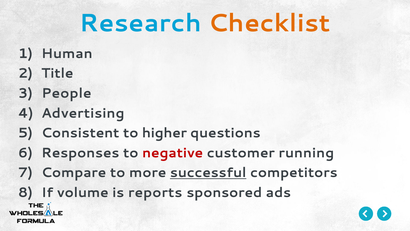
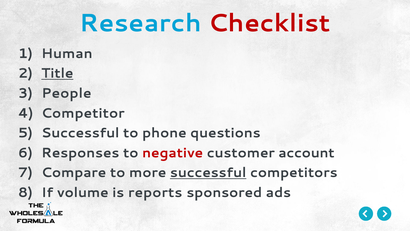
Checklist colour: orange -> red
Title underline: none -> present
Advertising: Advertising -> Competitor
Consistent at (80, 133): Consistent -> Successful
higher: higher -> phone
running: running -> account
